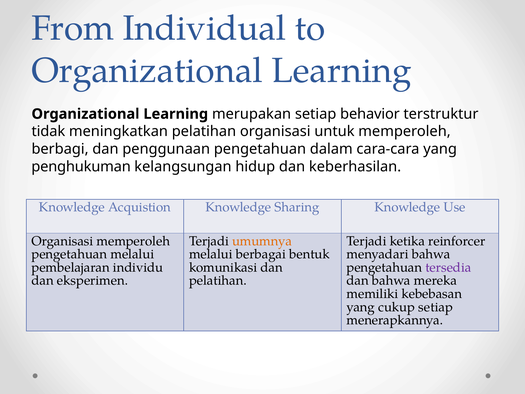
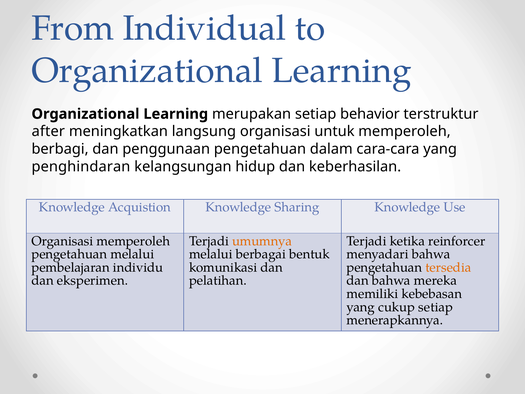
tidak: tidak -> after
meningkatkan pelatihan: pelatihan -> langsung
penghukuman: penghukuman -> penghindaran
tersedia colour: purple -> orange
